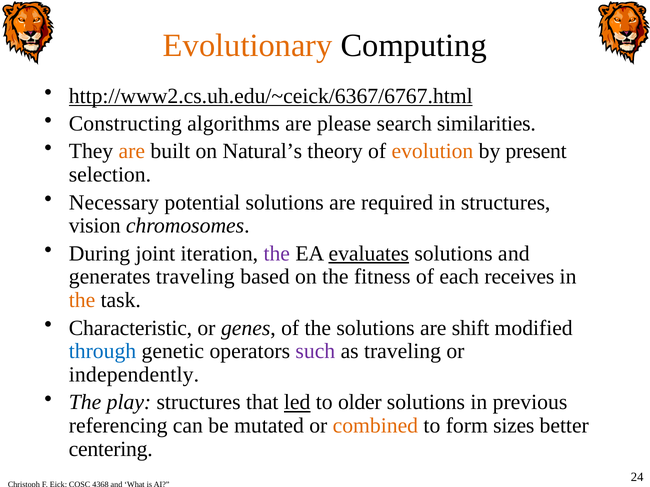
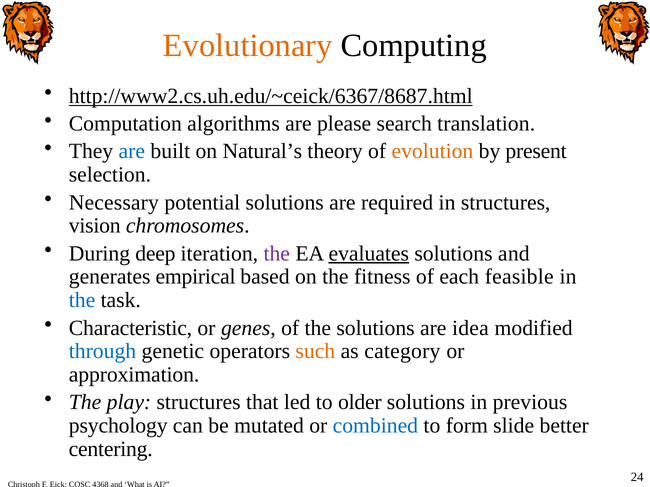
http://www2.cs.uh.edu/~ceick/6367/6767.html: http://www2.cs.uh.edu/~ceick/6367/6767.html -> http://www2.cs.uh.edu/~ceick/6367/8687.html
Constructing: Constructing -> Computation
similarities: similarities -> translation
are at (132, 152) colour: orange -> blue
joint: joint -> deep
generates traveling: traveling -> empirical
receives: receives -> feasible
the at (82, 300) colour: orange -> blue
shift: shift -> idea
such colour: purple -> orange
as traveling: traveling -> category
independently: independently -> approximation
led underline: present -> none
referencing: referencing -> psychology
combined colour: orange -> blue
sizes: sizes -> slide
